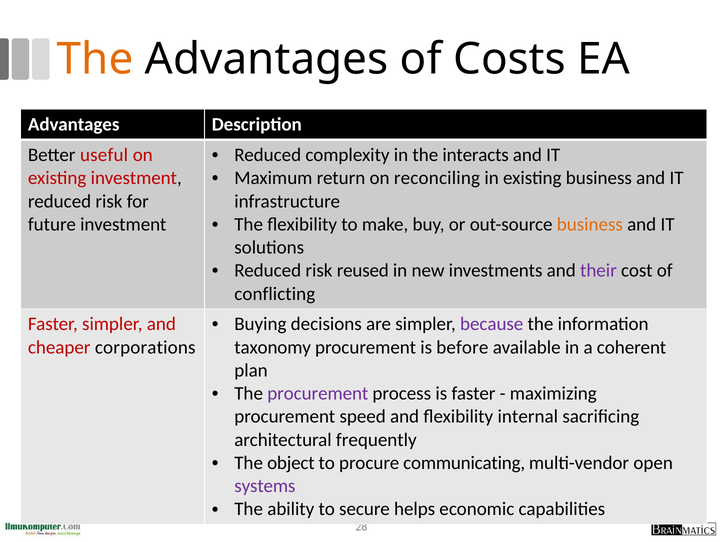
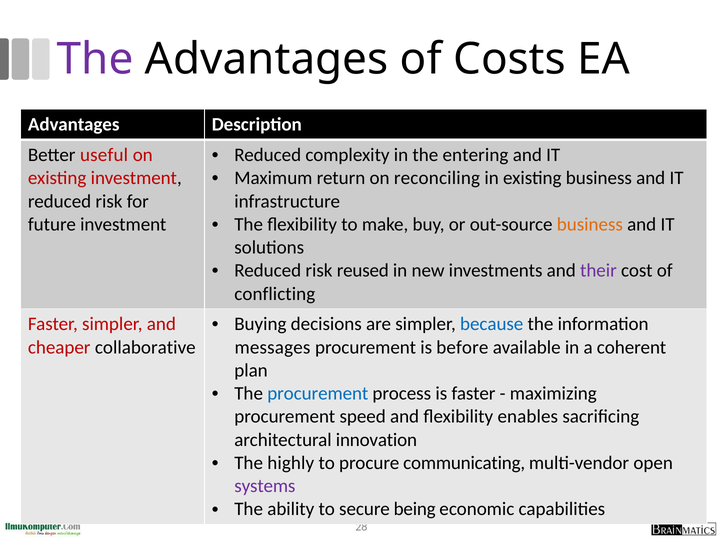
The at (95, 59) colour: orange -> purple
interacts: interacts -> entering
because colour: purple -> blue
corporations: corporations -> collaborative
taxonomy: taxonomy -> messages
procurement at (318, 393) colour: purple -> blue
internal: internal -> enables
frequently: frequently -> innovation
object: object -> highly
helps: helps -> being
